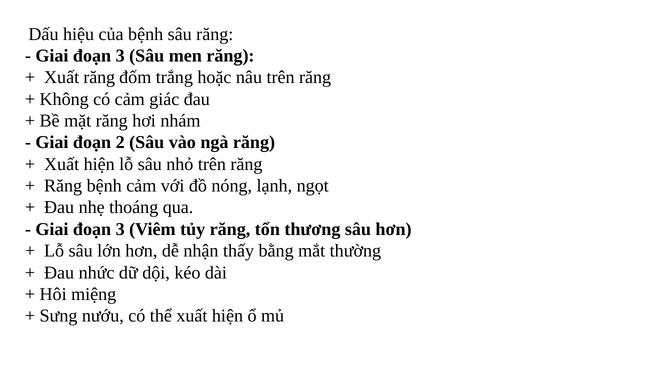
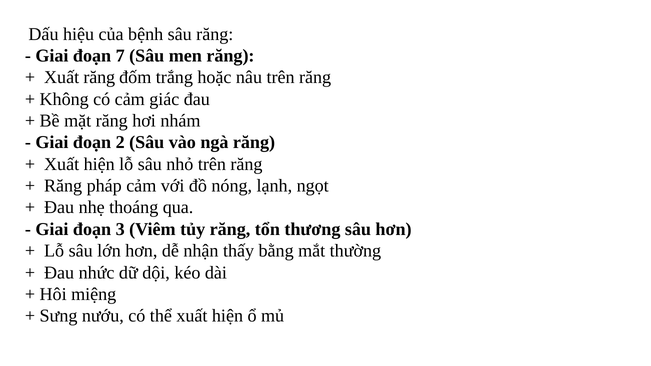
3 at (120, 56): 3 -> 7
Răng bệnh: bệnh -> pháp
